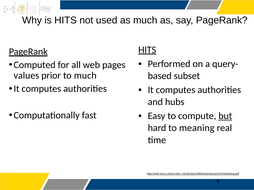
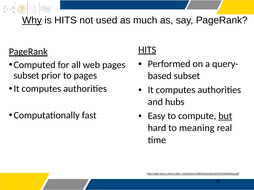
Why underline: none -> present
values at (26, 76): values -> subset
to much: much -> pages
